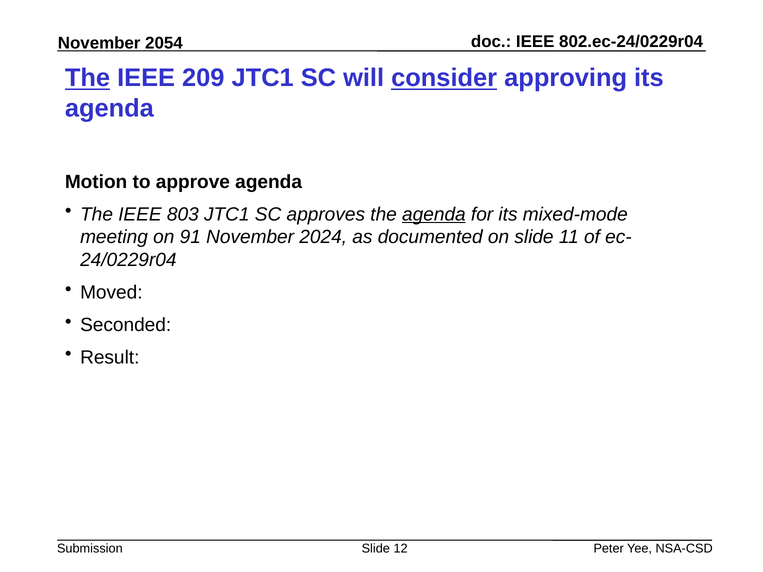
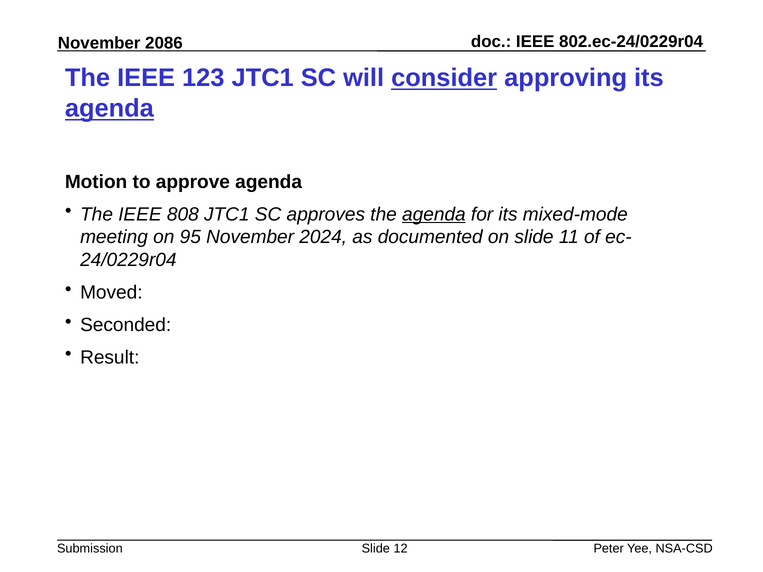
2054: 2054 -> 2086
The at (88, 78) underline: present -> none
209: 209 -> 123
agenda at (109, 109) underline: none -> present
803: 803 -> 808
91: 91 -> 95
